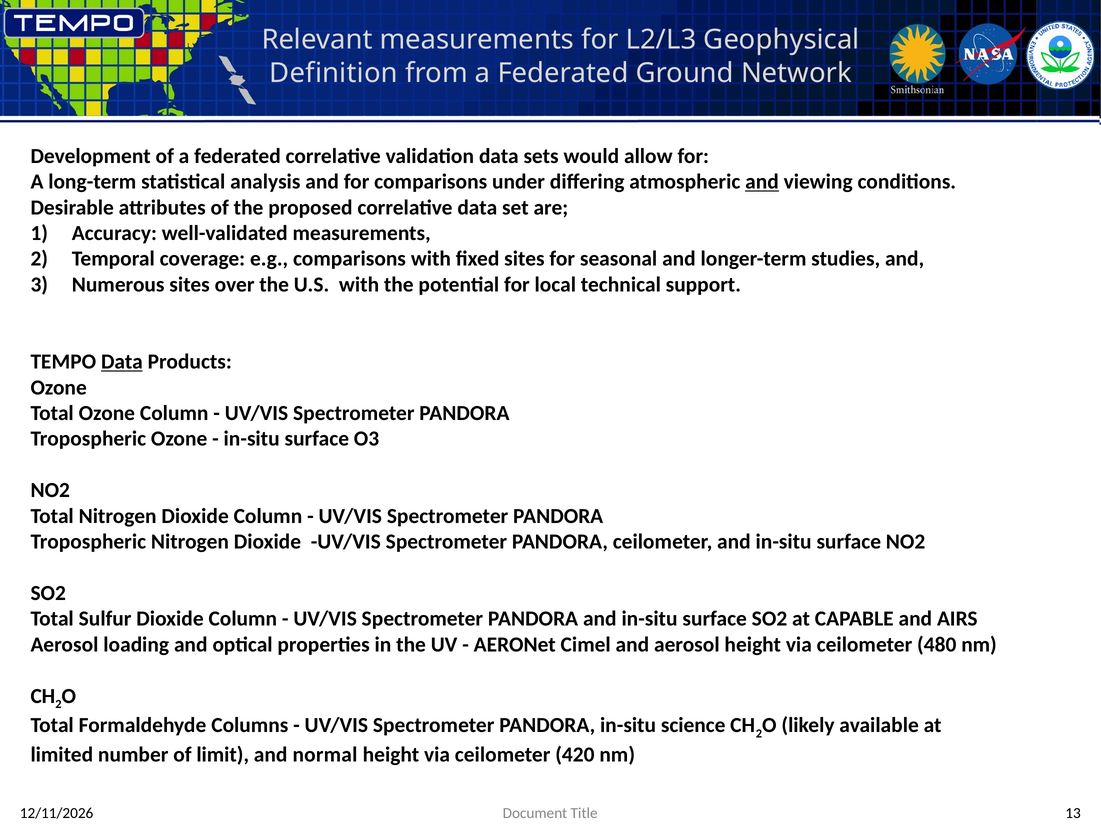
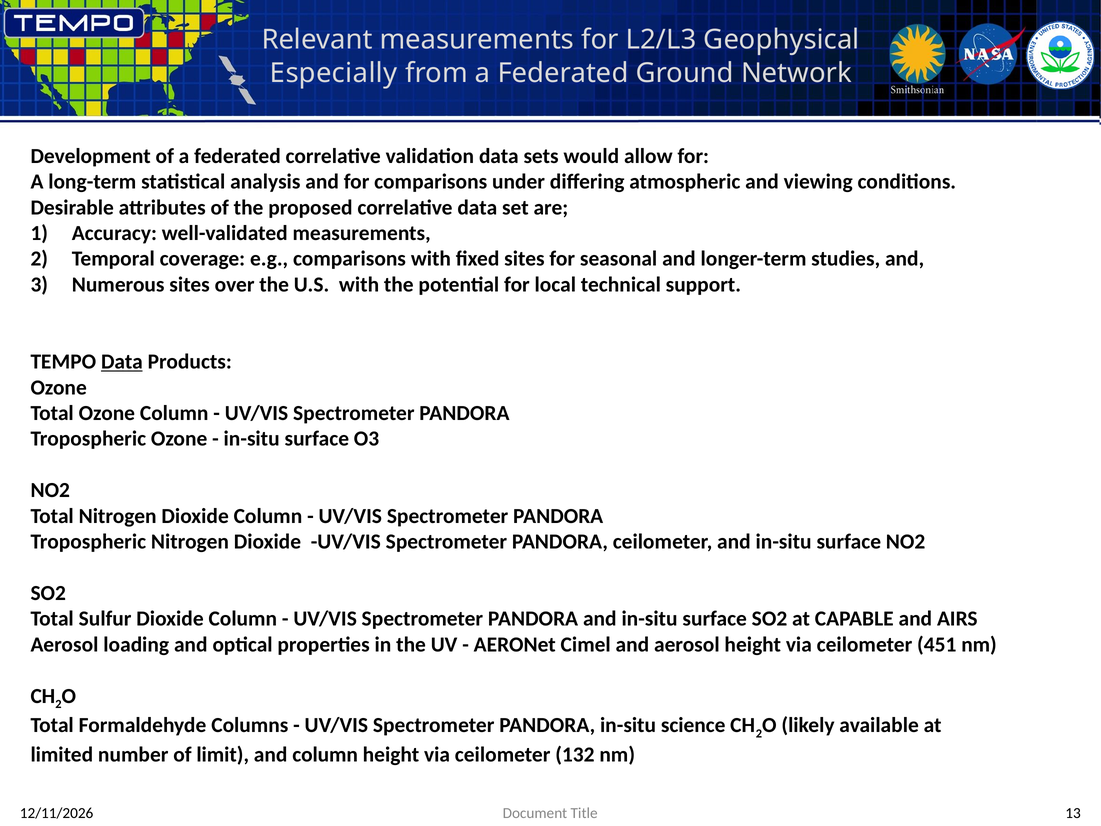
Definition: Definition -> Especially
and at (762, 182) underline: present -> none
480: 480 -> 451
and normal: normal -> column
420: 420 -> 132
